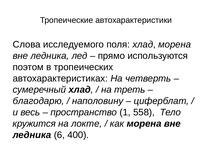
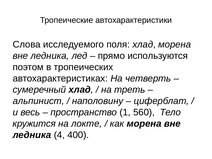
благодарю: благодарю -> альпинист
558: 558 -> 560
6: 6 -> 4
